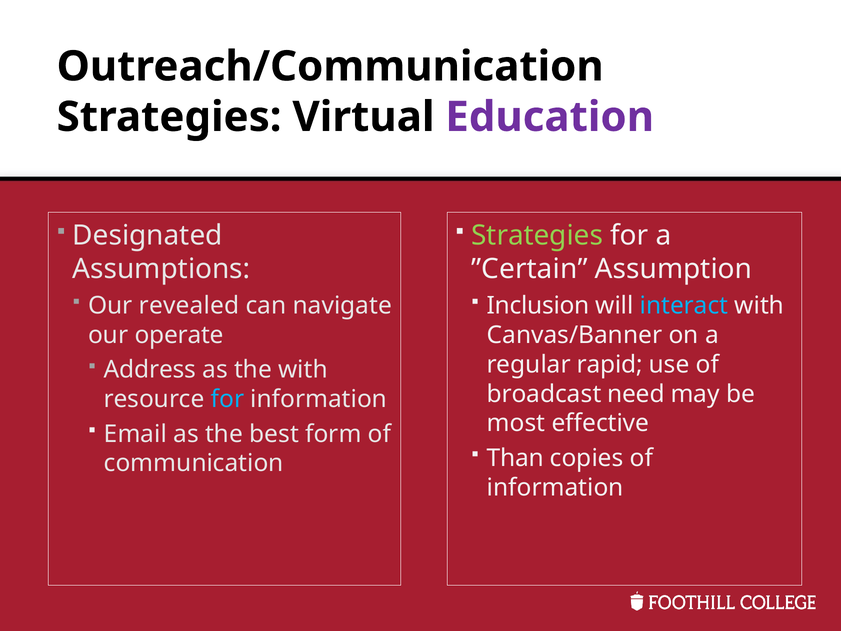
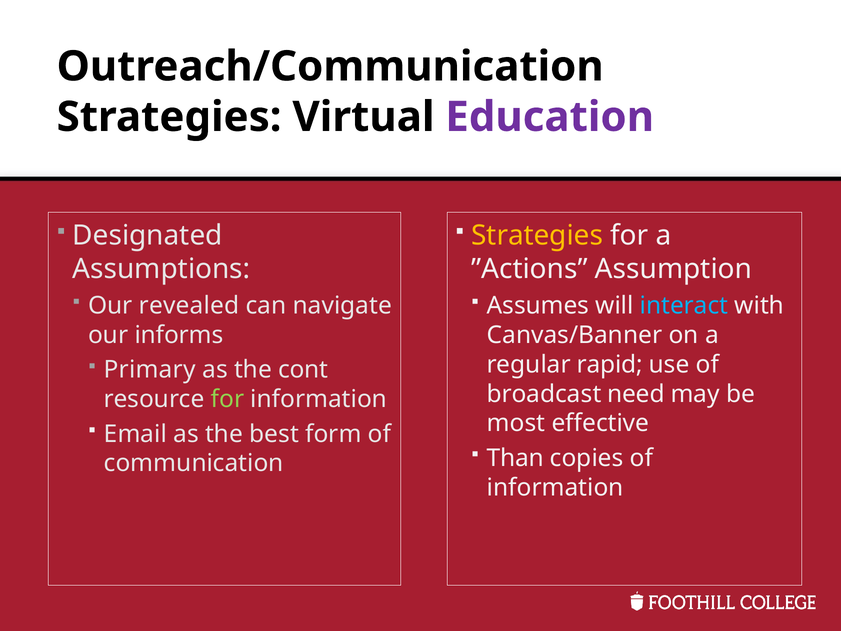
Strategies at (537, 235) colour: light green -> yellow
”Certain: ”Certain -> ”Actions
Inclusion: Inclusion -> Assumes
operate: operate -> informs
Address: Address -> Primary
the with: with -> cont
for at (227, 399) colour: light blue -> light green
